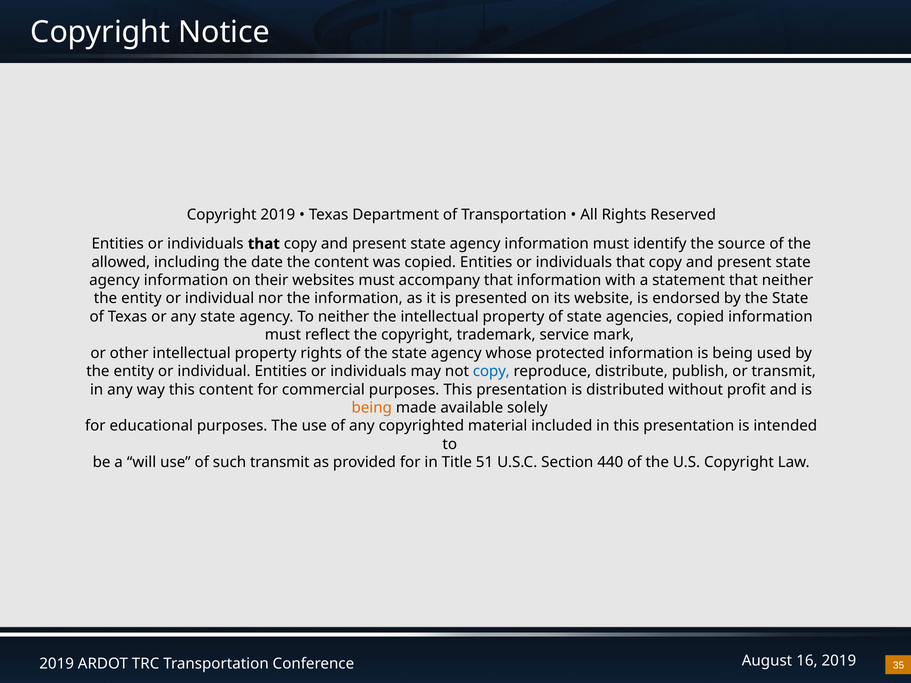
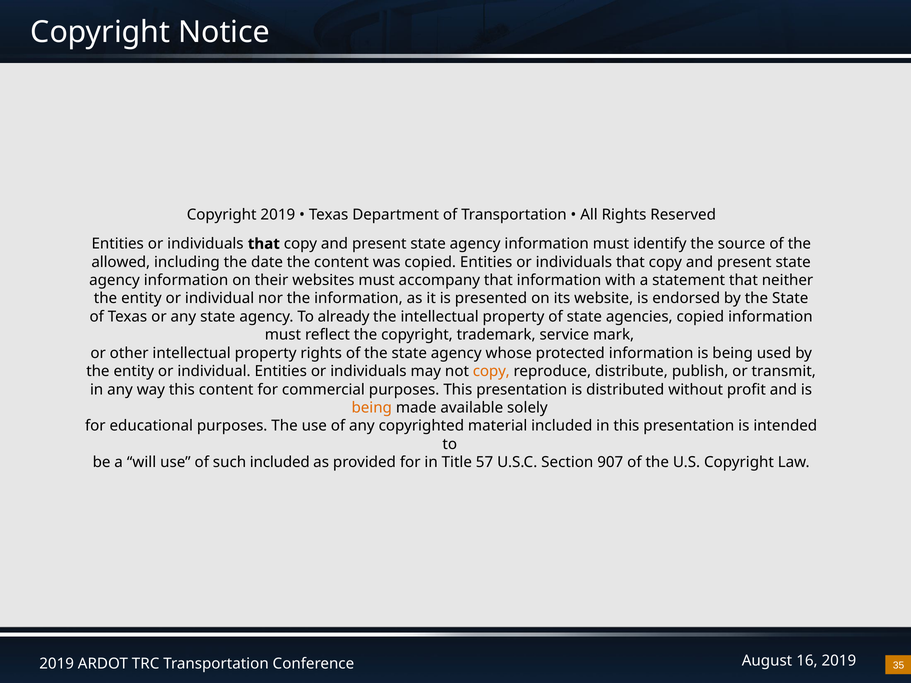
To neither: neither -> already
copy at (491, 371) colour: blue -> orange
such transmit: transmit -> included
51: 51 -> 57
440: 440 -> 907
